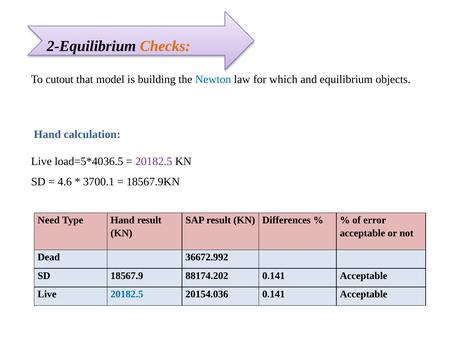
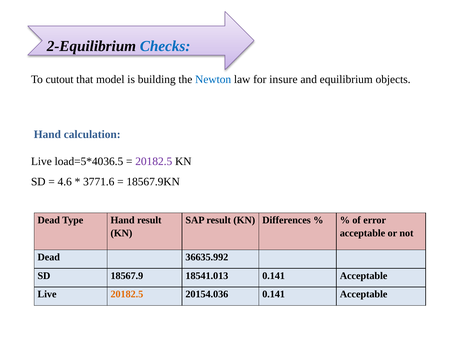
Checks colour: orange -> blue
which: which -> insure
3700.1: 3700.1 -> 3771.6
Need at (49, 220): Need -> Dead
36672.992: 36672.992 -> 36635.992
88174.202: 88174.202 -> 18541.013
20182.5 at (127, 294) colour: blue -> orange
